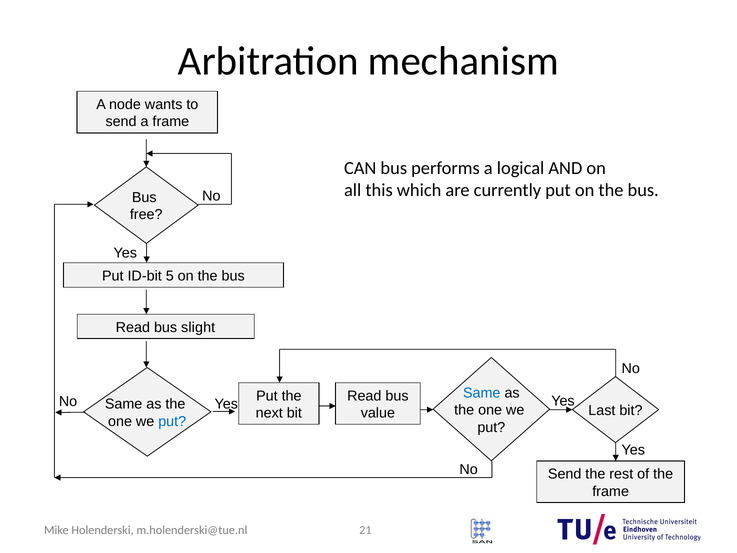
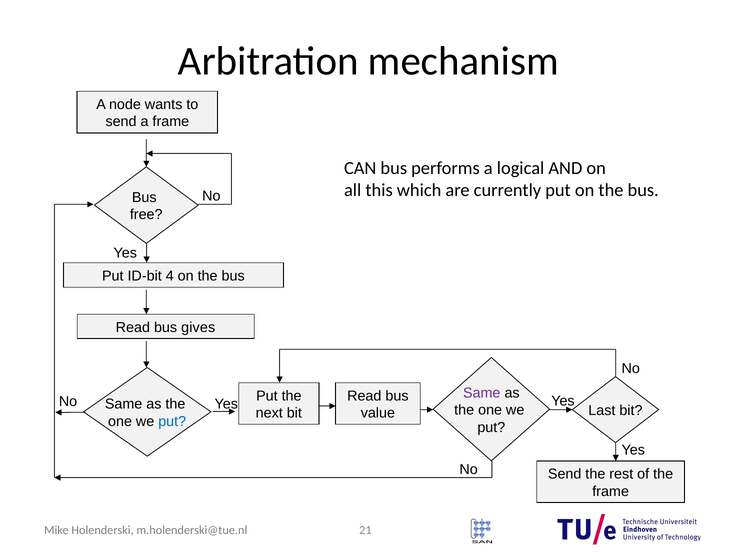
5: 5 -> 4
slight: slight -> gives
Same at (482, 393) colour: blue -> purple
